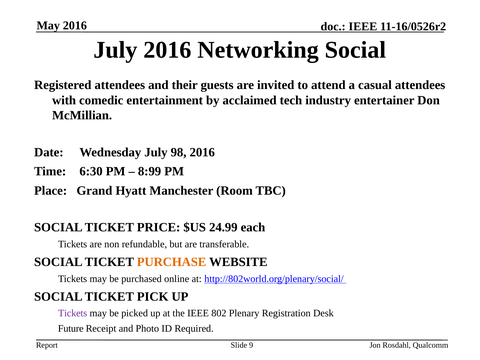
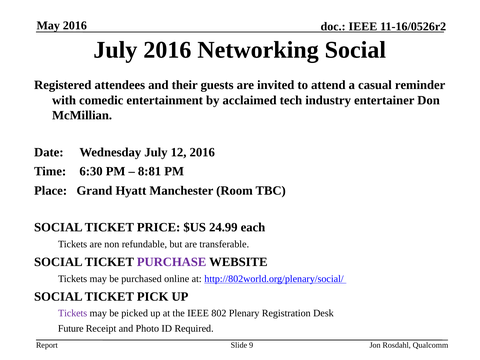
casual attendees: attendees -> reminder
98: 98 -> 12
8:99: 8:99 -> 8:81
PURCHASE colour: orange -> purple
